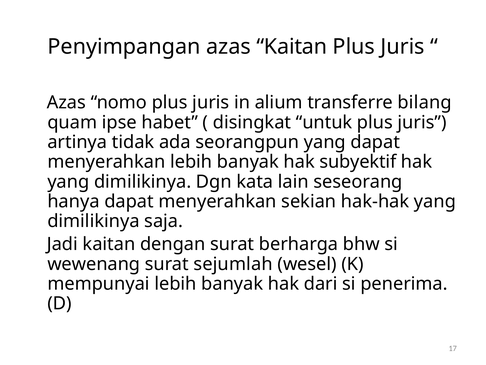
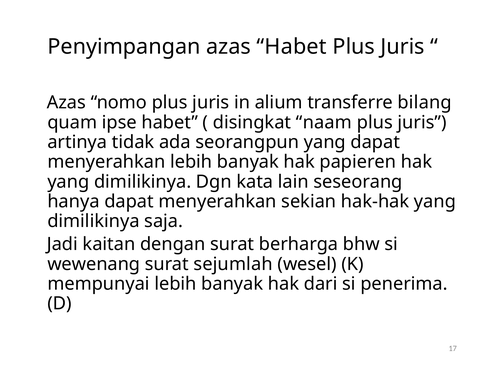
azas Kaitan: Kaitan -> Habet
untuk: untuk -> naam
subyektif: subyektif -> papieren
